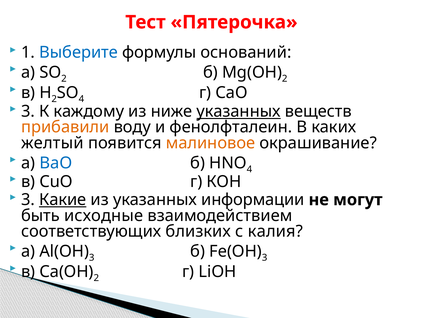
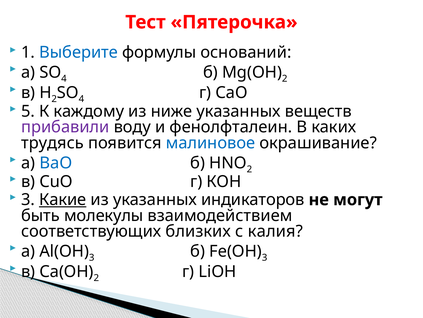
2 at (64, 79): 2 -> 4
3 at (28, 111): 3 -> 5
указанных at (239, 111) underline: present -> none
прибавили colour: orange -> purple
желтый: желтый -> трудясь
малиновое colour: orange -> blue
4 at (249, 169): 4 -> 2
информации: информации -> индикаторов
исходные: исходные -> молекулы
